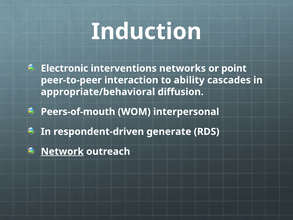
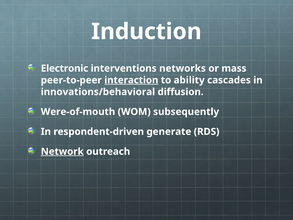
point: point -> mass
interaction underline: none -> present
appropriate/behavioral: appropriate/behavioral -> innovations/behavioral
Peers-of-mouth: Peers-of-mouth -> Were-of-mouth
interpersonal: interpersonal -> subsequently
